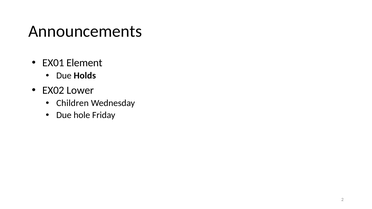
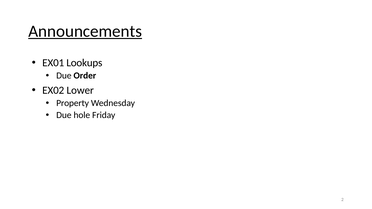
Announcements underline: none -> present
Element: Element -> Lookups
Holds: Holds -> Order
Children: Children -> Property
